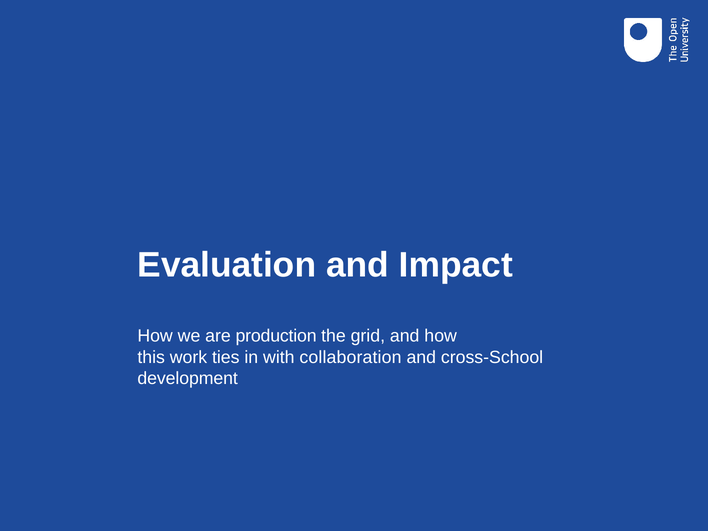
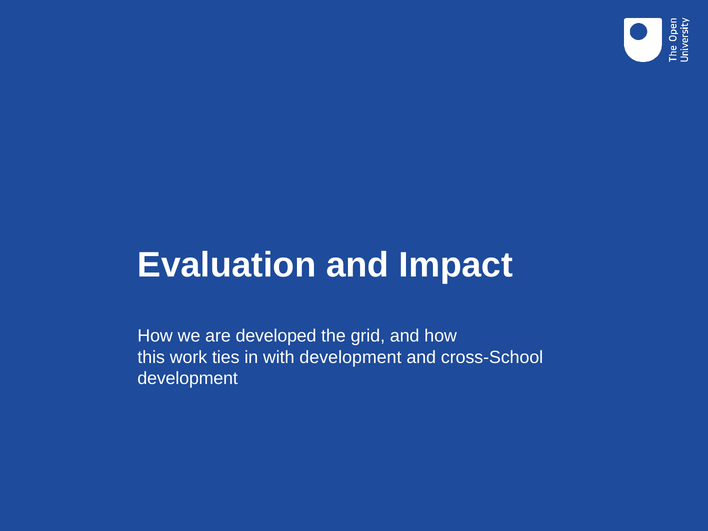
production: production -> developed
with collaboration: collaboration -> development
